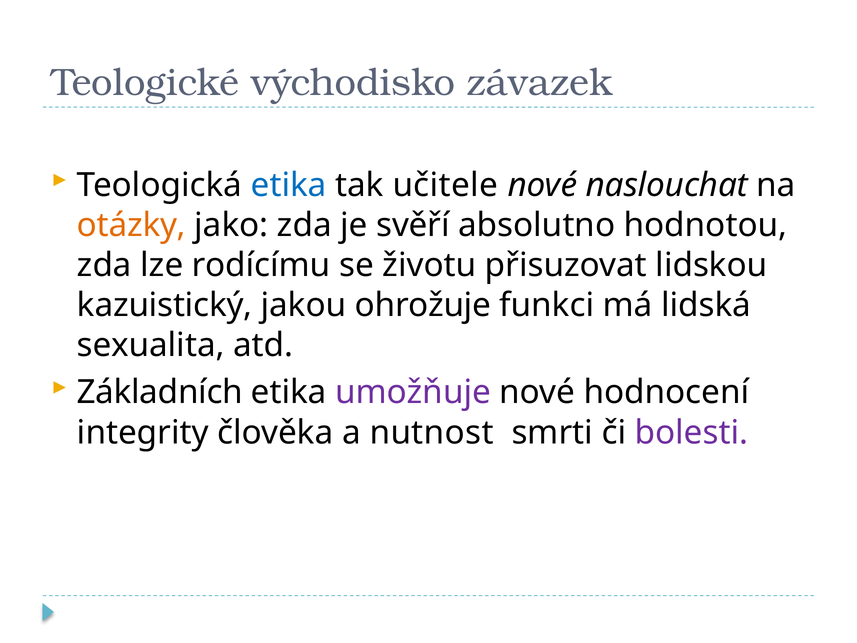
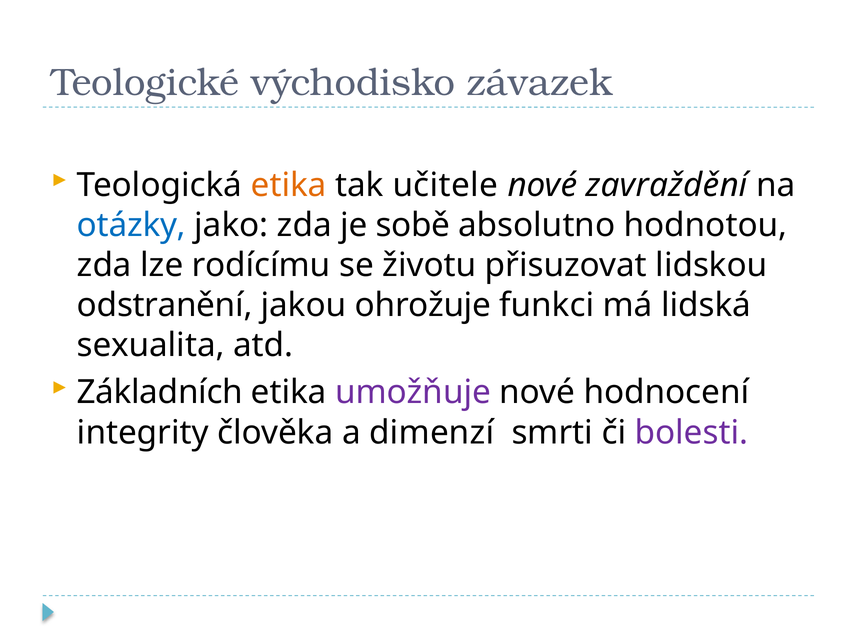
etika at (289, 185) colour: blue -> orange
naslouchat: naslouchat -> zavraždění
otázky colour: orange -> blue
svěří: svěří -> sobě
kazuistický: kazuistický -> odstranění
nutnost: nutnost -> dimenzí
